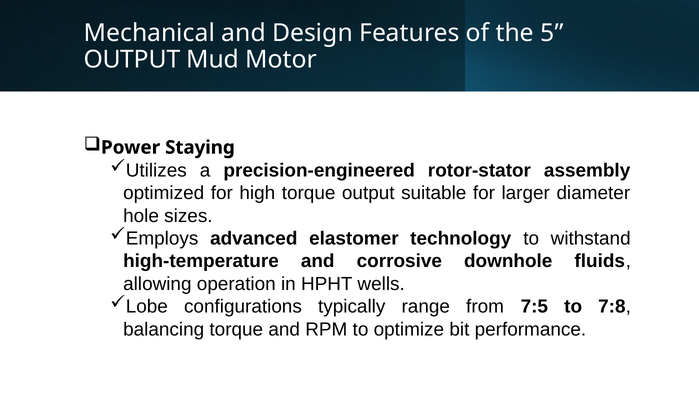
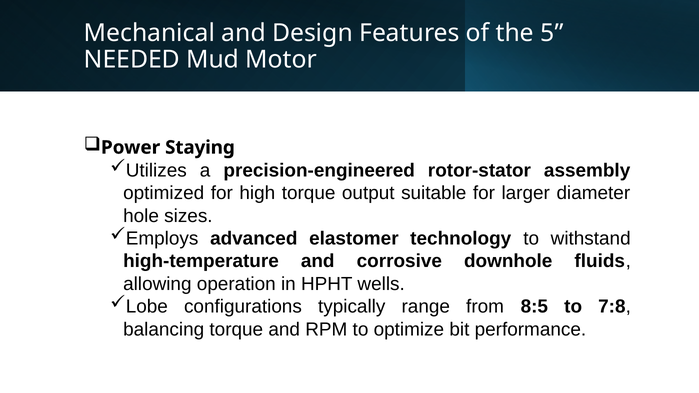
OUTPUT at (132, 60): OUTPUT -> NEEDED
7:5: 7:5 -> 8:5
